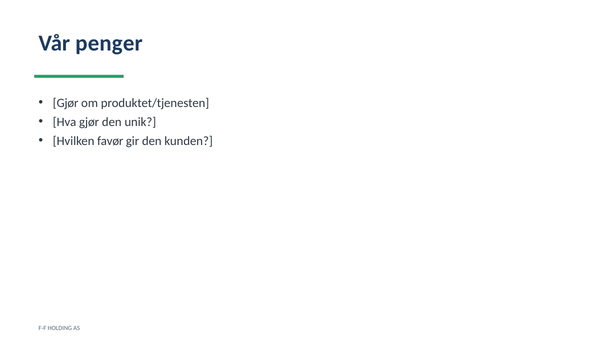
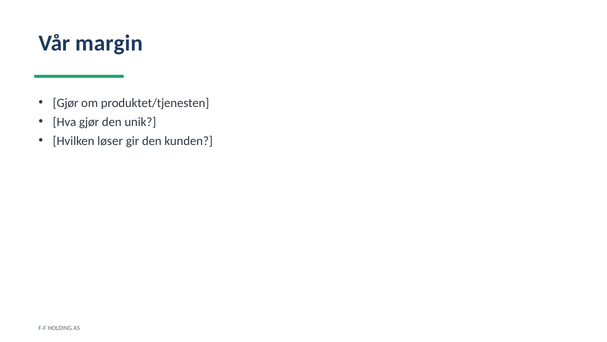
penger: penger -> margin
favør: favør -> løser
